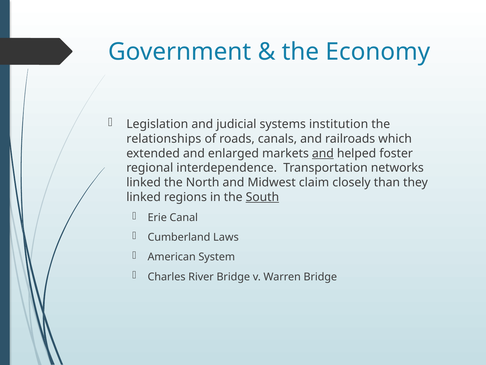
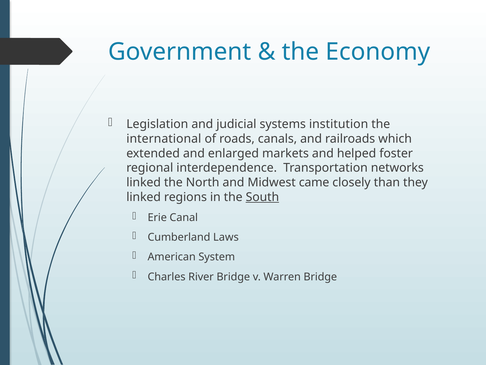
relationships: relationships -> international
and at (323, 153) underline: present -> none
claim: claim -> came
